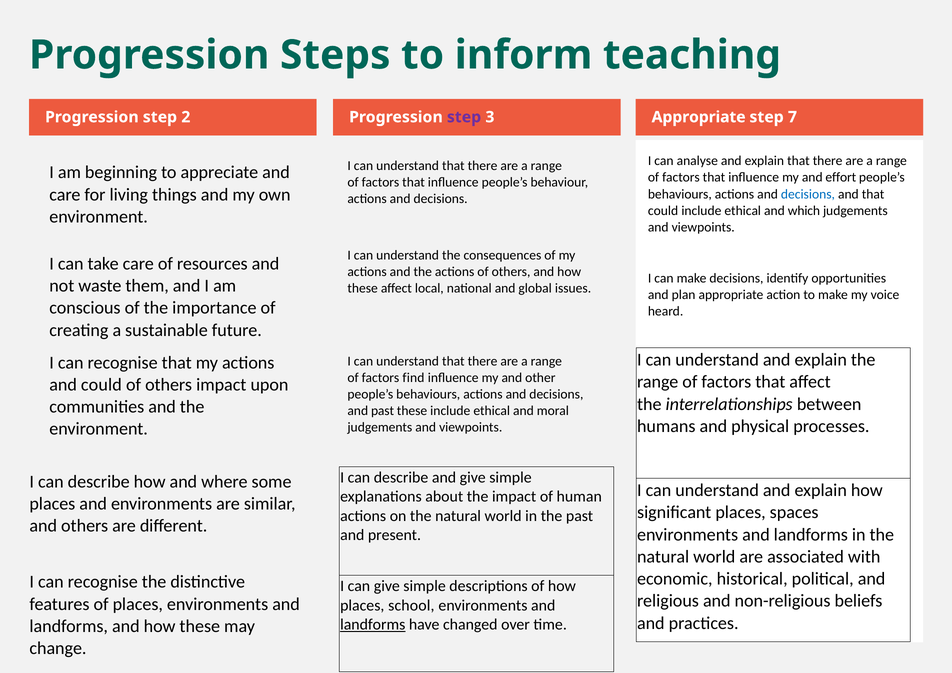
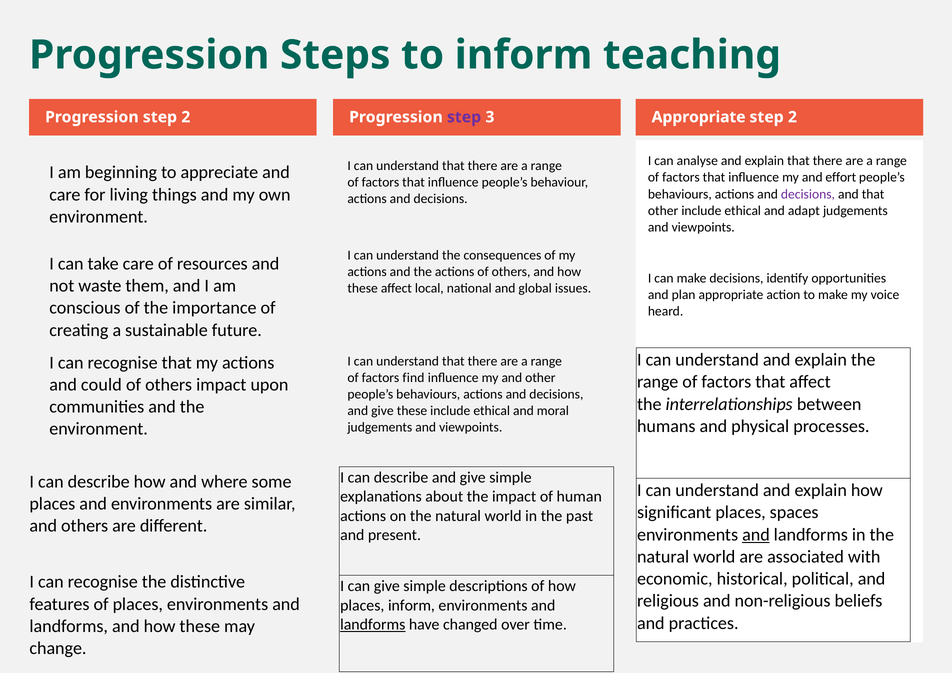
7 at (792, 117): 7 -> 2
decisions at (808, 194) colour: blue -> purple
could at (663, 211): could -> other
which: which -> adapt
past at (383, 411): past -> give
and at (756, 535) underline: none -> present
places school: school -> inform
